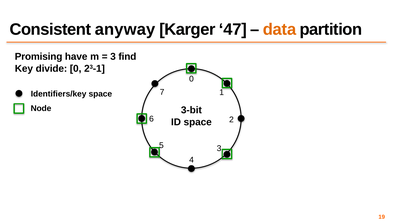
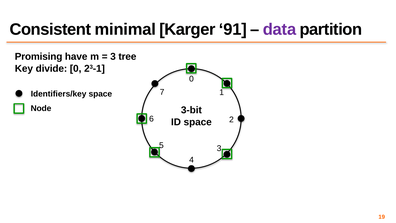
anyway: anyway -> minimal
47: 47 -> 91
data colour: orange -> purple
find: find -> tree
